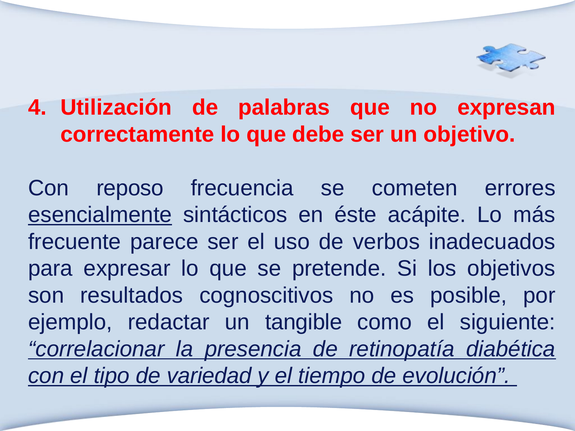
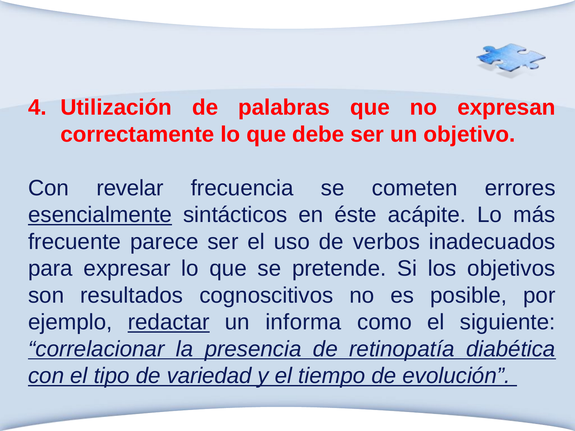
reposo: reposo -> revelar
redactar underline: none -> present
tangible: tangible -> informa
